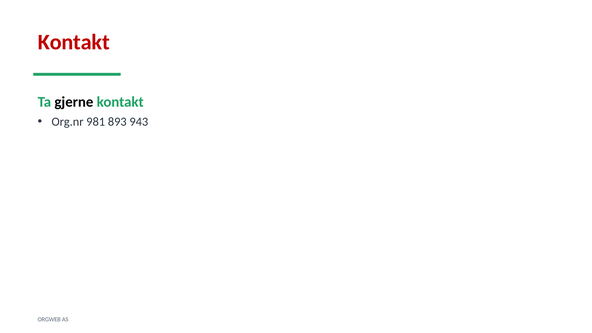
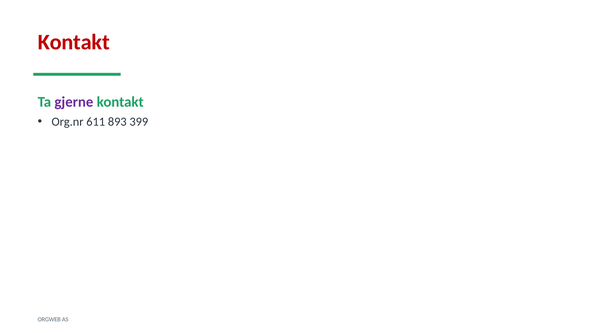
gjerne colour: black -> purple
981: 981 -> 611
943: 943 -> 399
